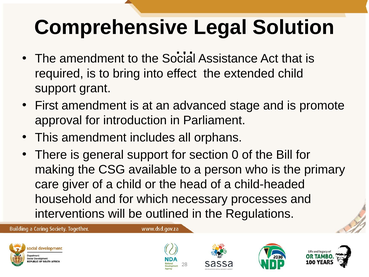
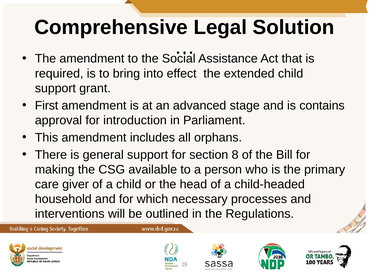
promote: promote -> contains
0: 0 -> 8
